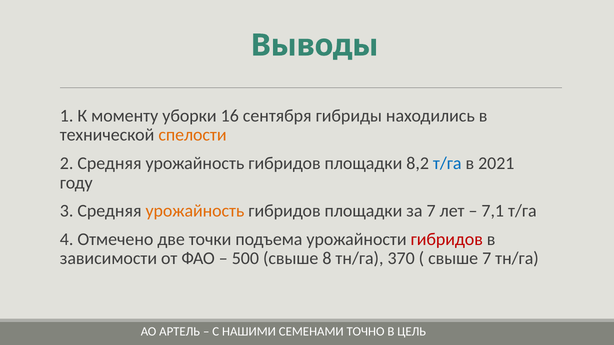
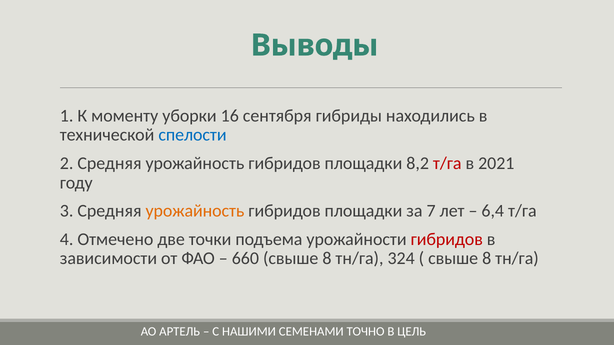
спелости colour: orange -> blue
т/га at (447, 163) colour: blue -> red
7,1: 7,1 -> 6,4
500: 500 -> 660
370: 370 -> 324
7 at (487, 259): 7 -> 8
